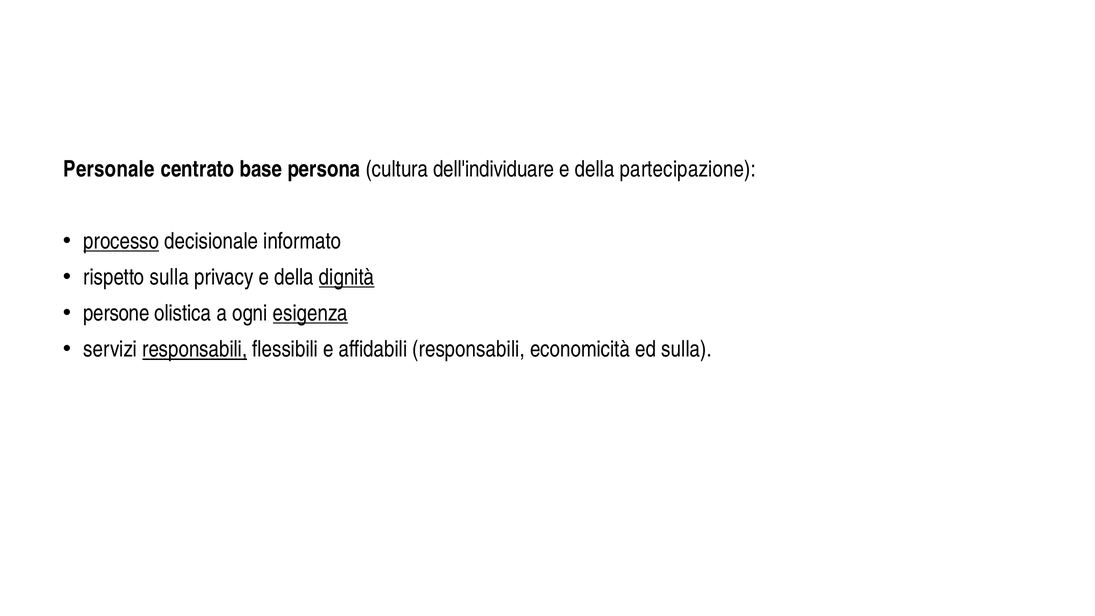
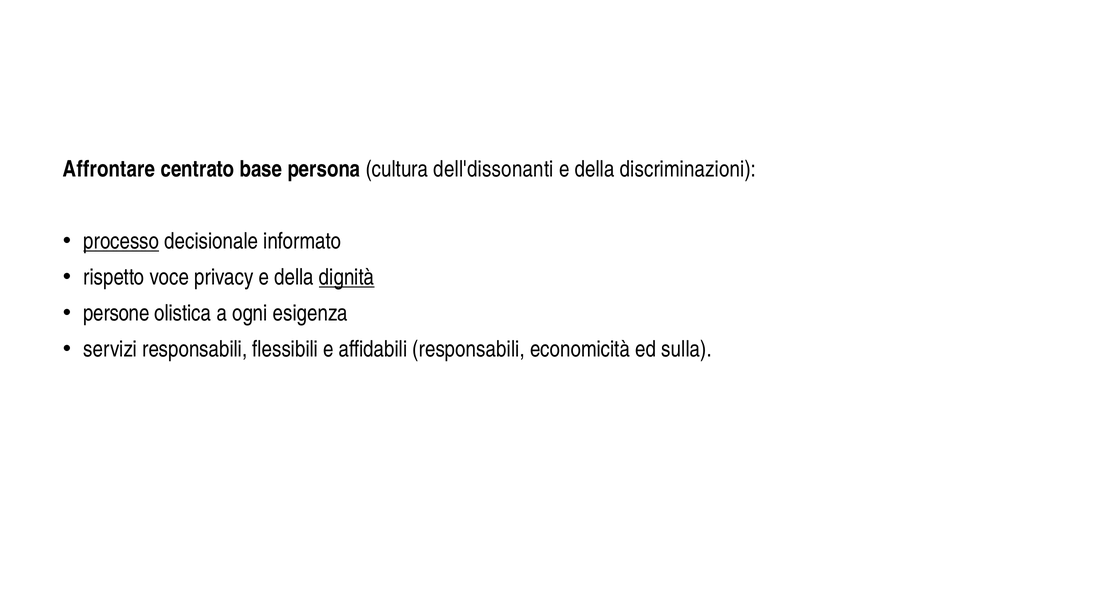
Personale: Personale -> Affrontare
dell'individuare: dell'individuare -> dell'dissonanti
partecipazione: partecipazione -> discriminazioni
rispetto sulla: sulla -> voce
esigenza underline: present -> none
responsabili at (195, 349) underline: present -> none
